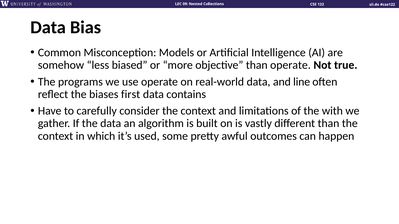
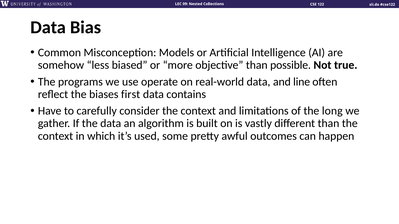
than operate: operate -> possible
with: with -> long
